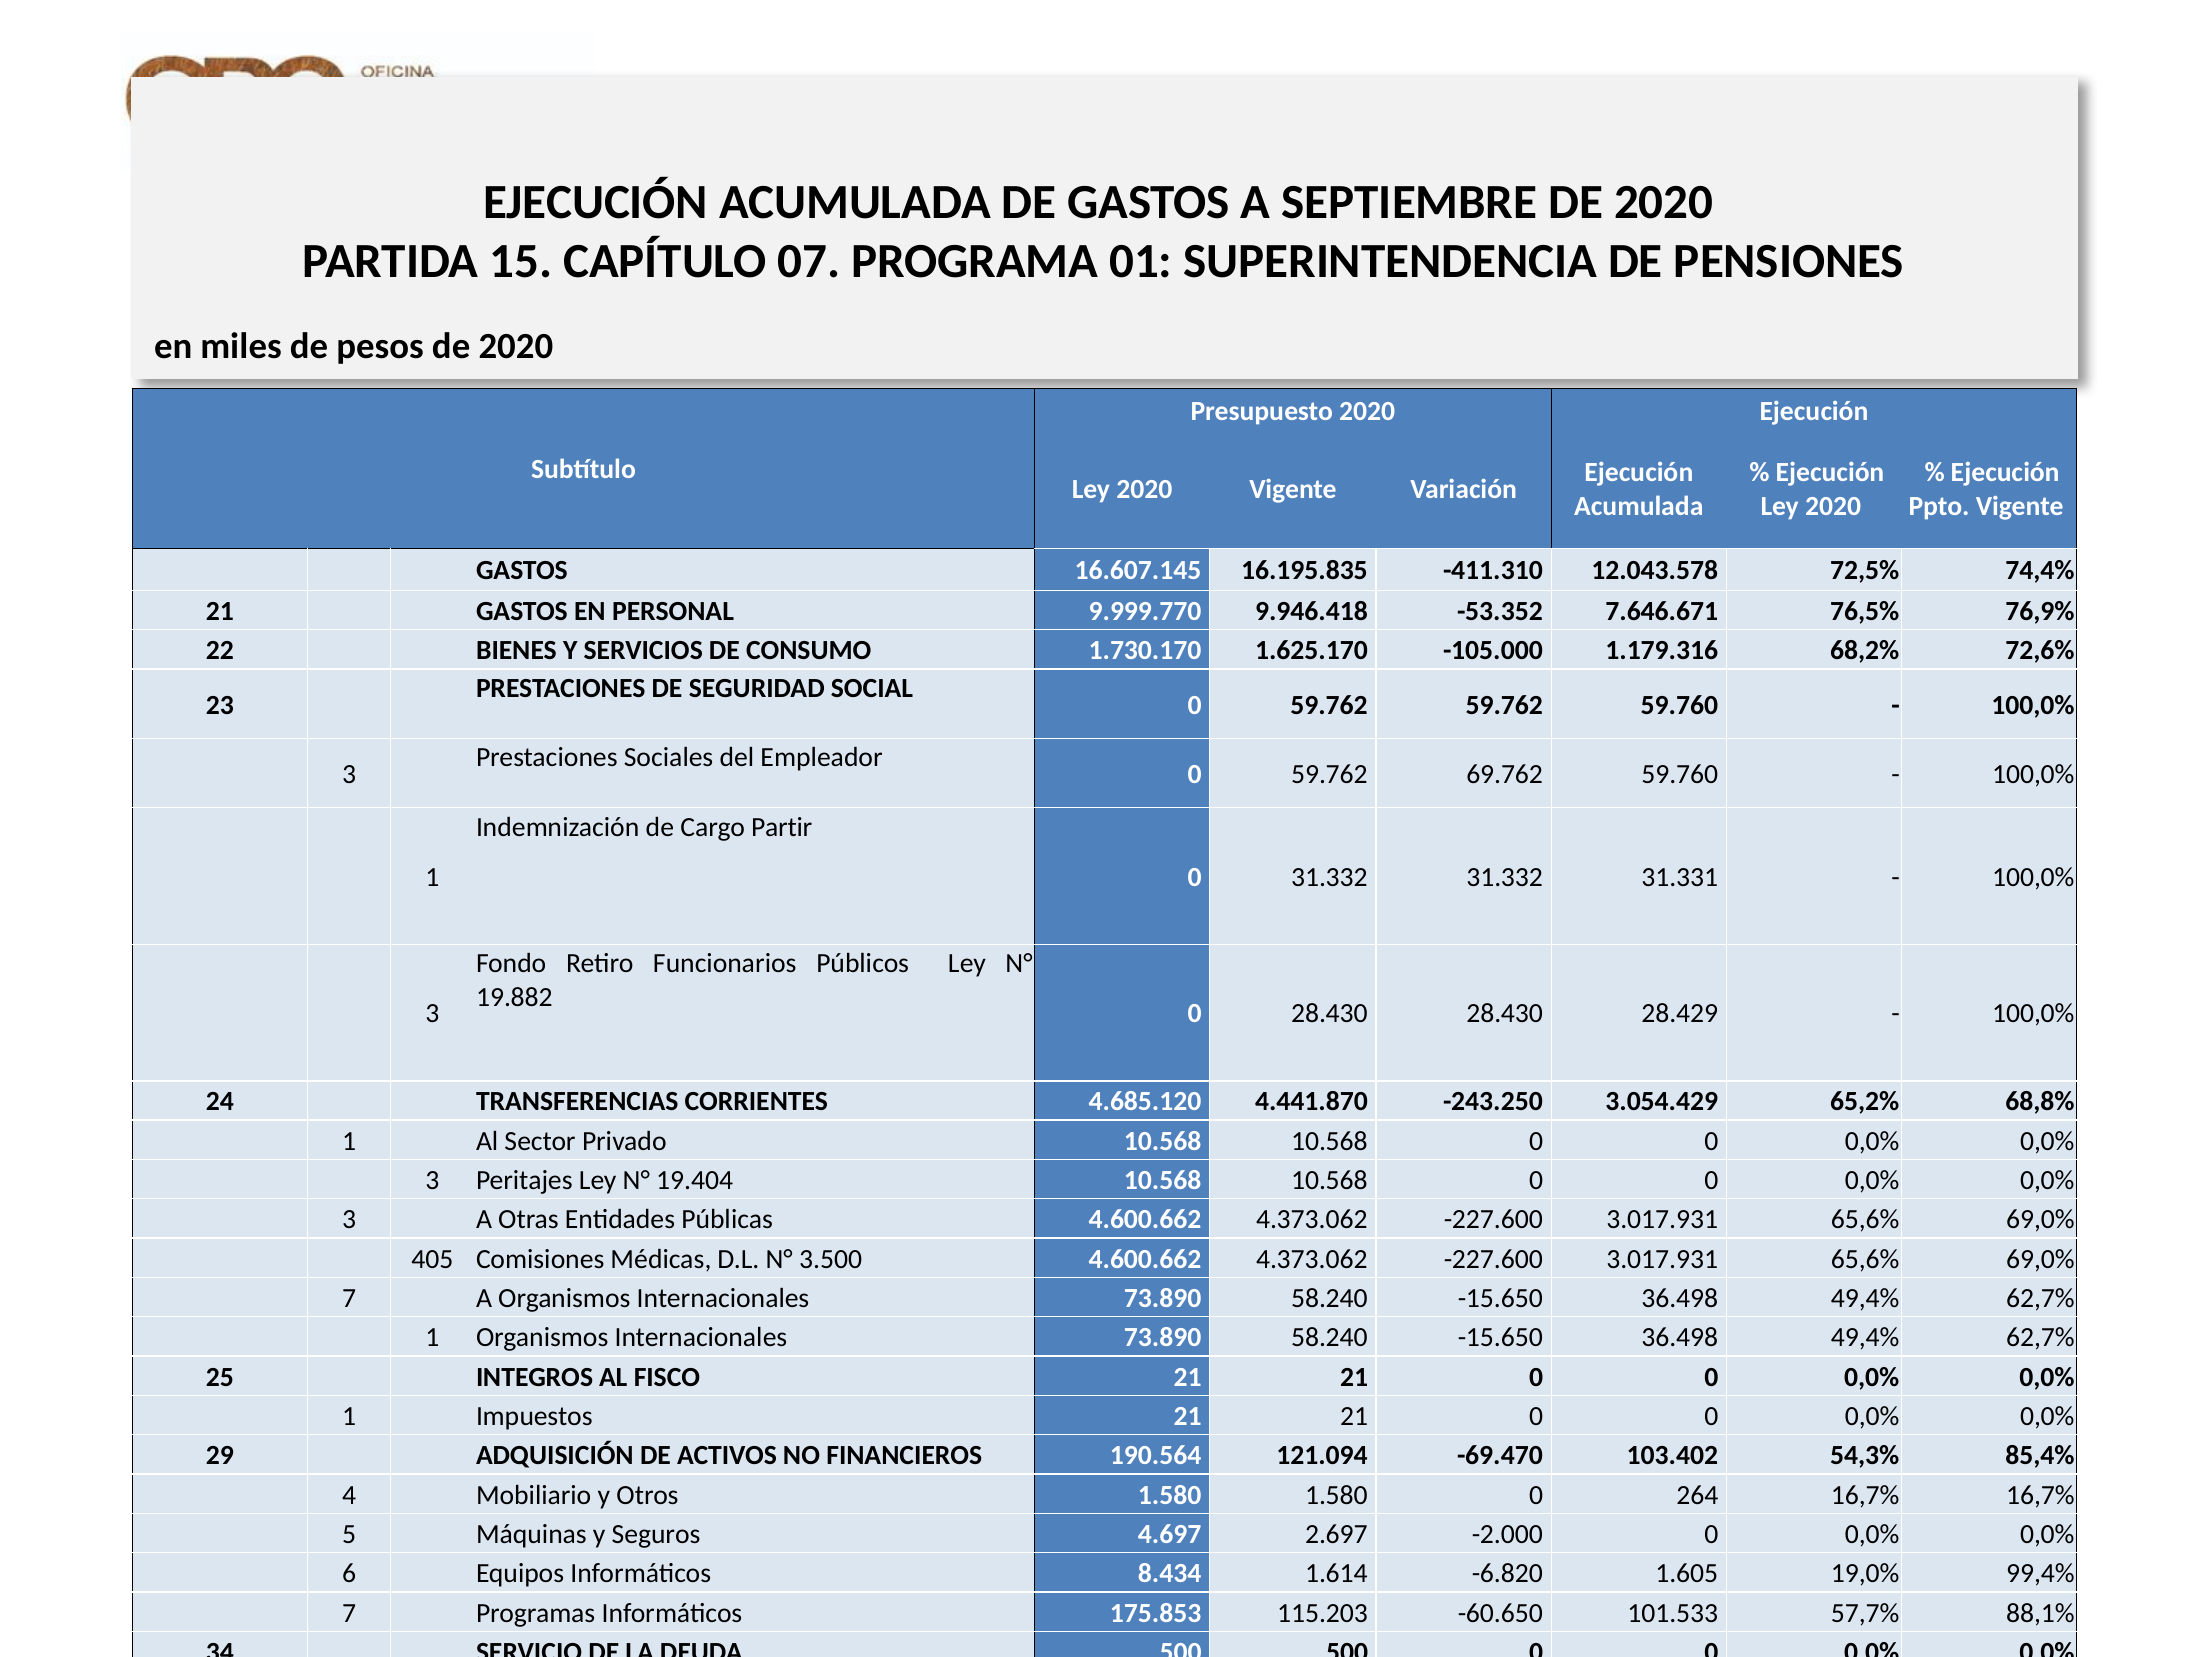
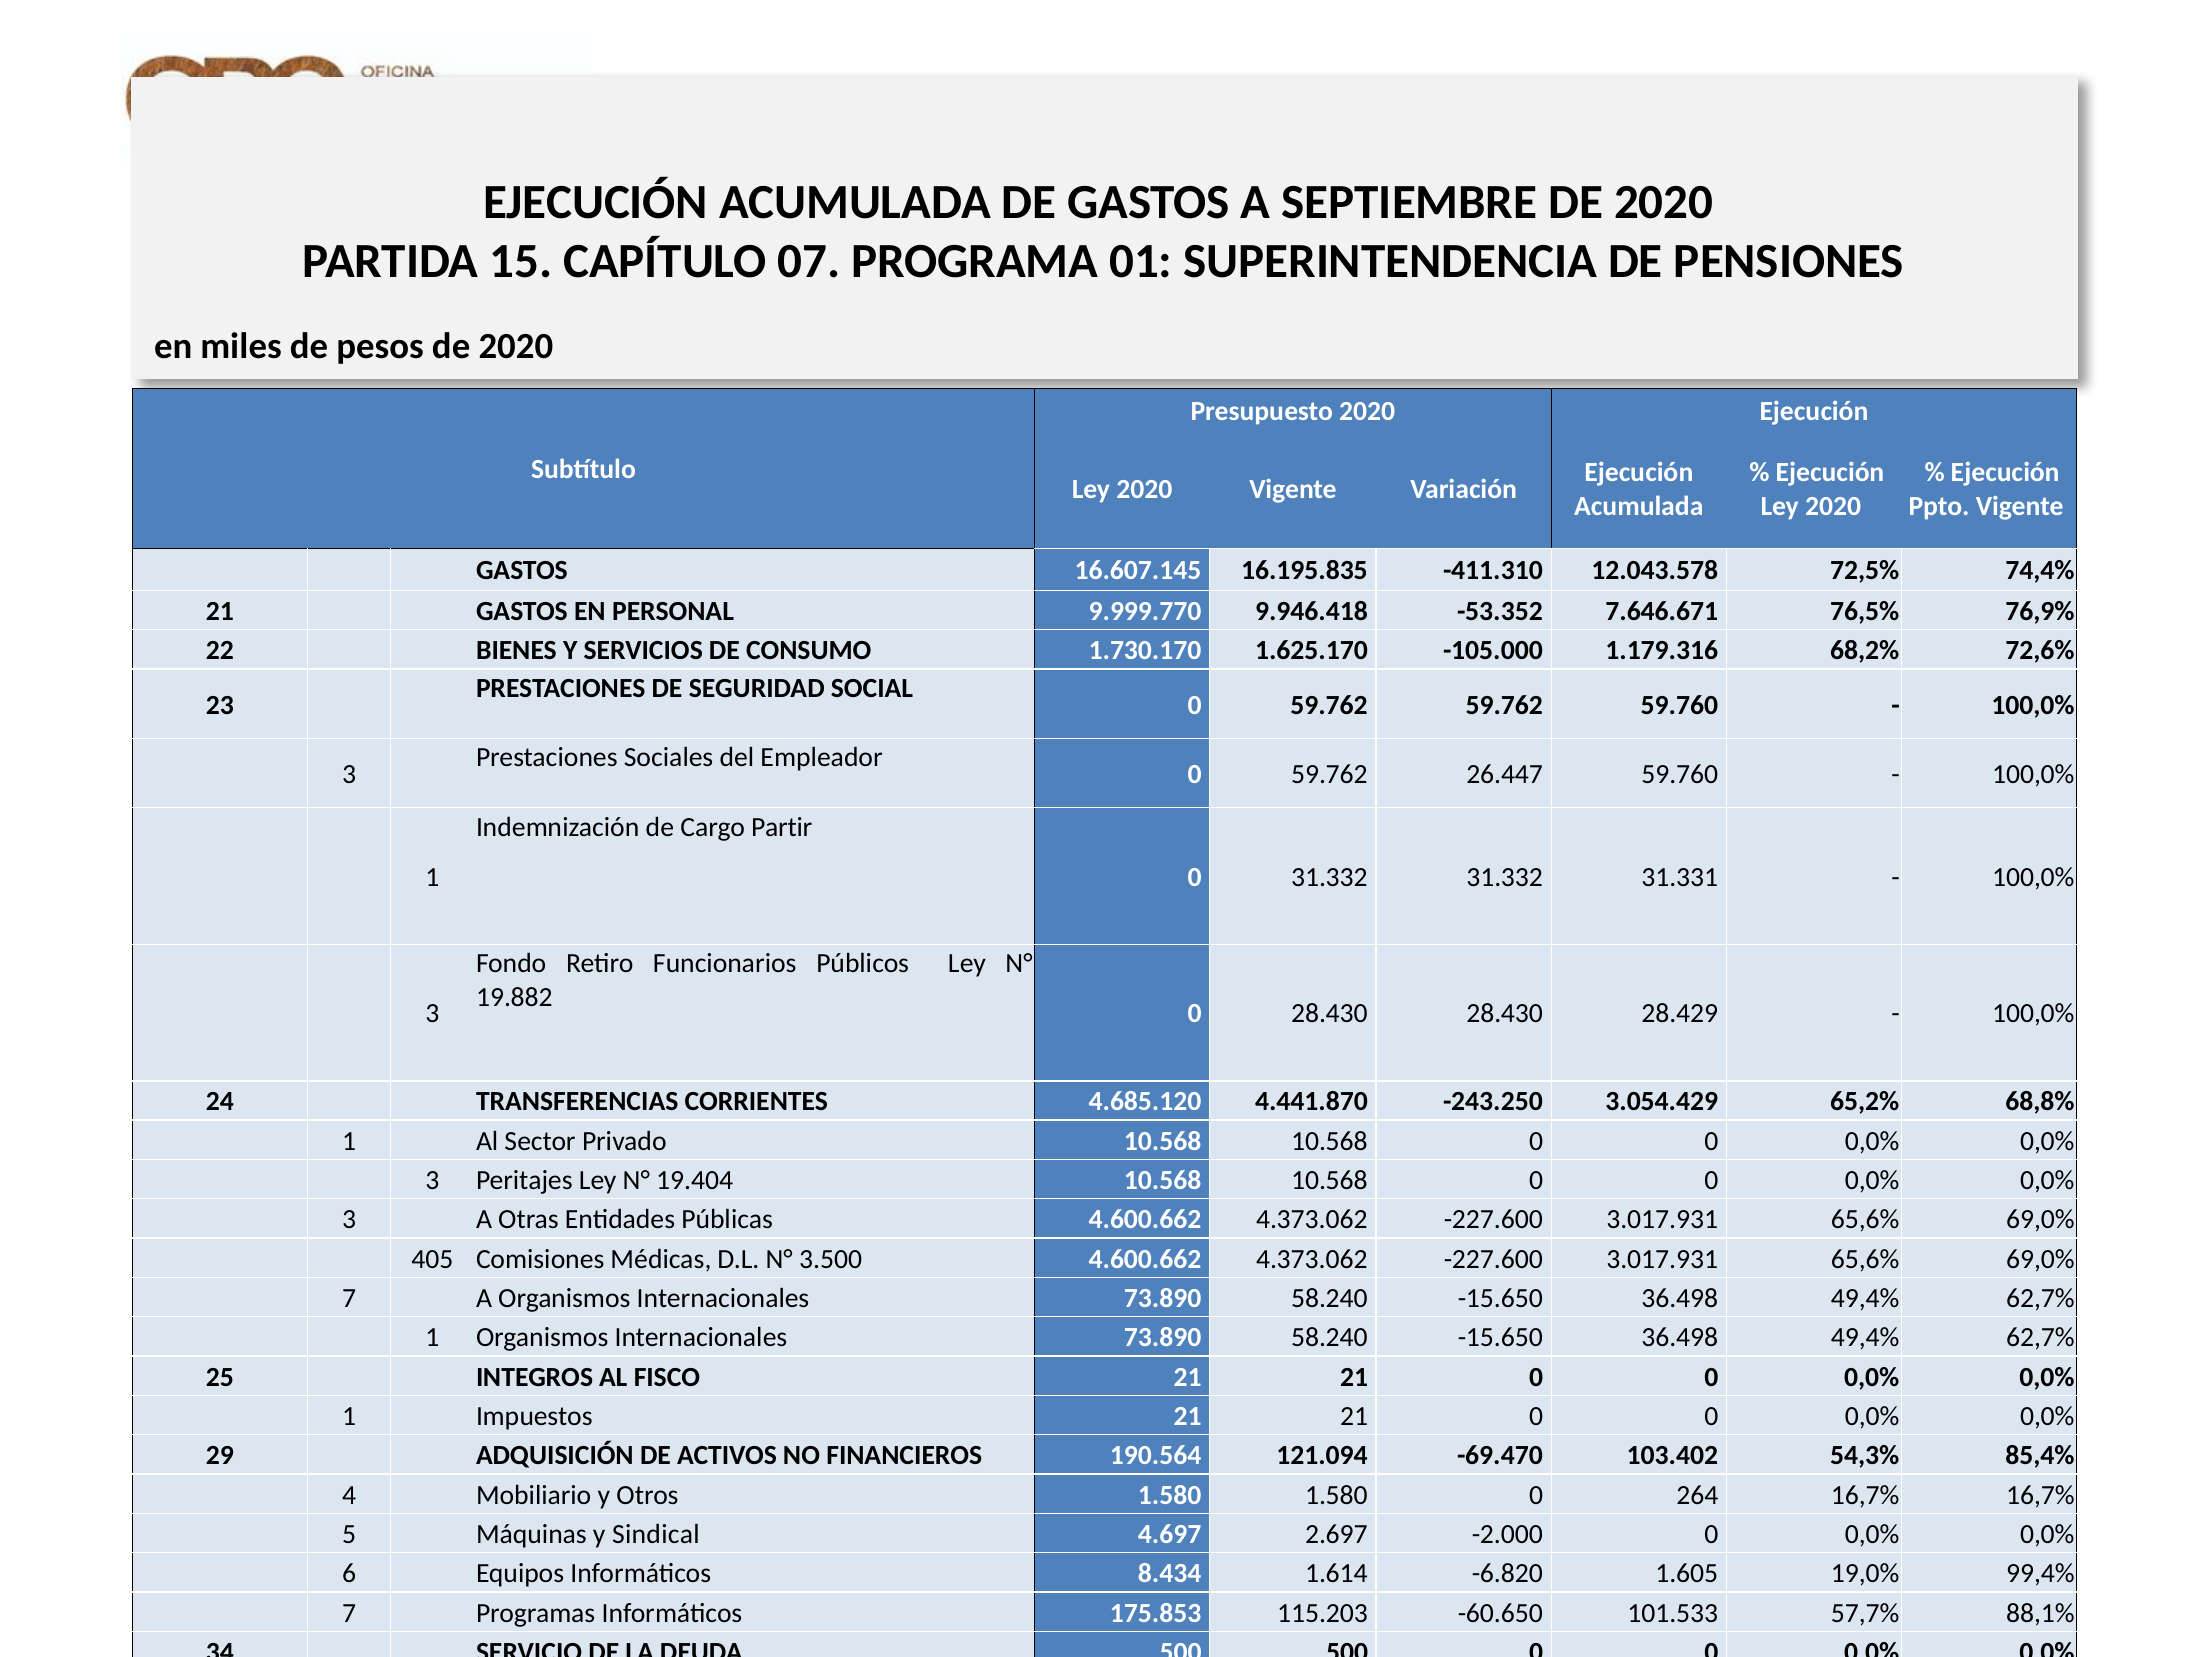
69.762: 69.762 -> 26.447
Seguros: Seguros -> Sindical
